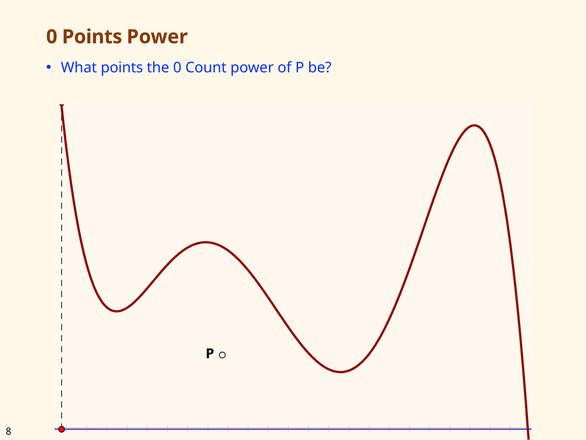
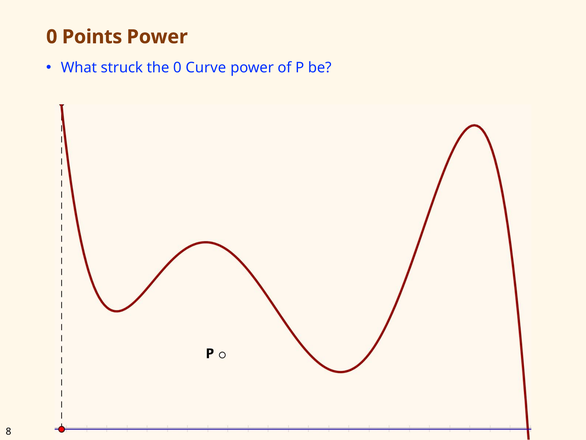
What points: points -> struck
Count: Count -> Curve
